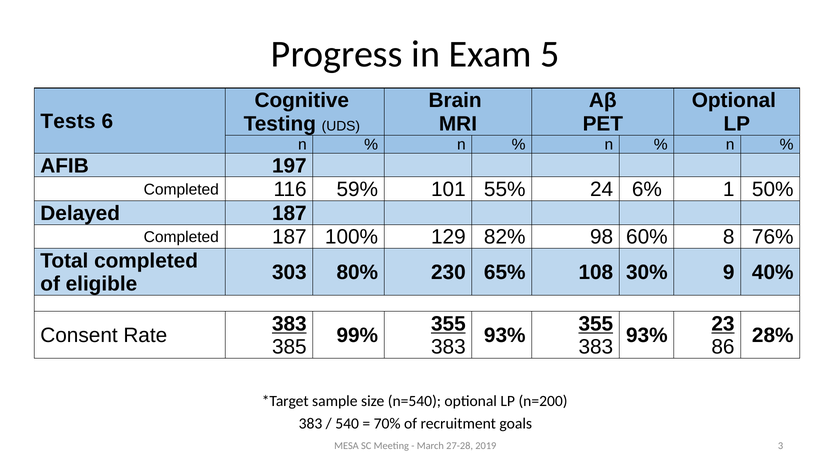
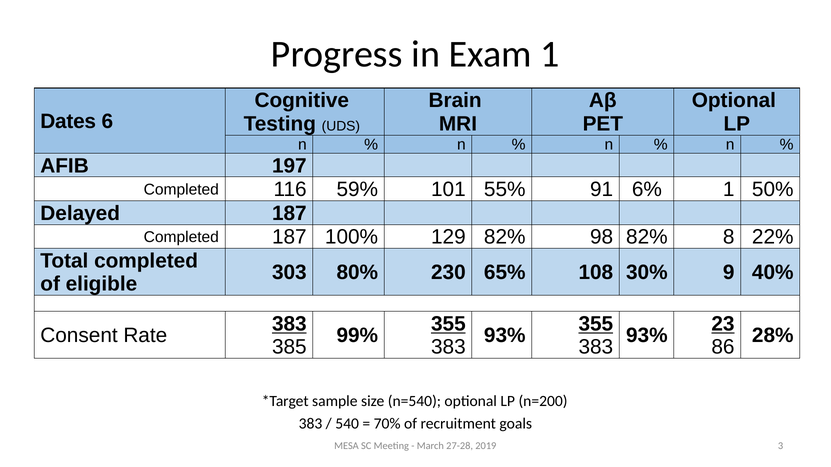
Exam 5: 5 -> 1
Tests: Tests -> Dates
24: 24 -> 91
98 60%: 60% -> 82%
76%: 76% -> 22%
